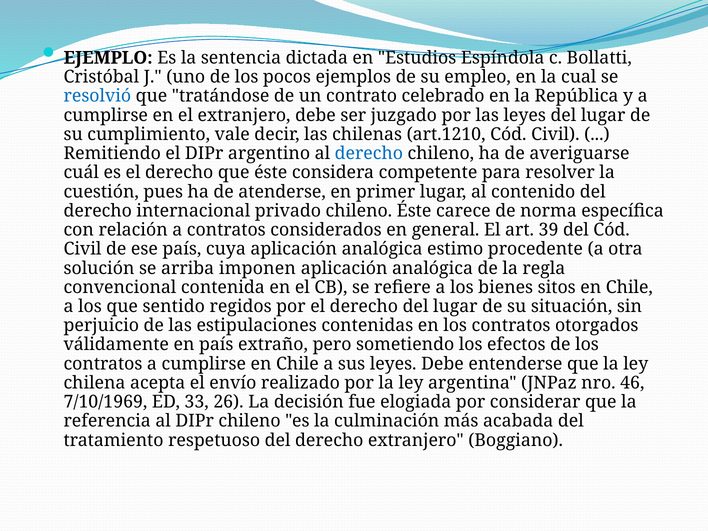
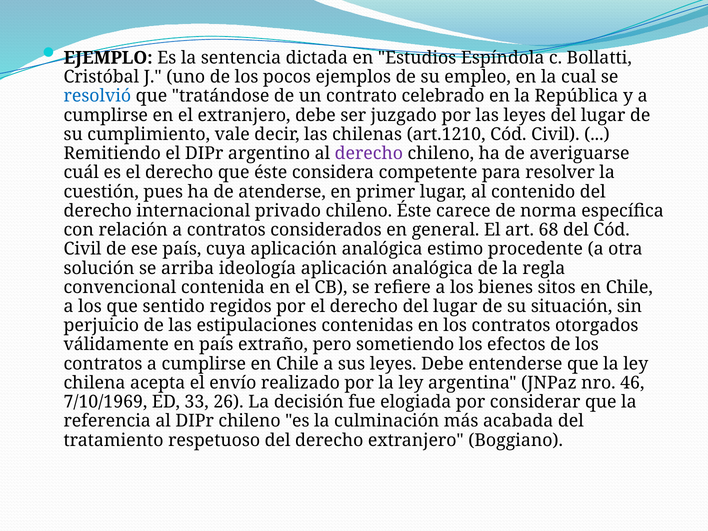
derecho at (369, 153) colour: blue -> purple
39: 39 -> 68
imponen: imponen -> ideología
